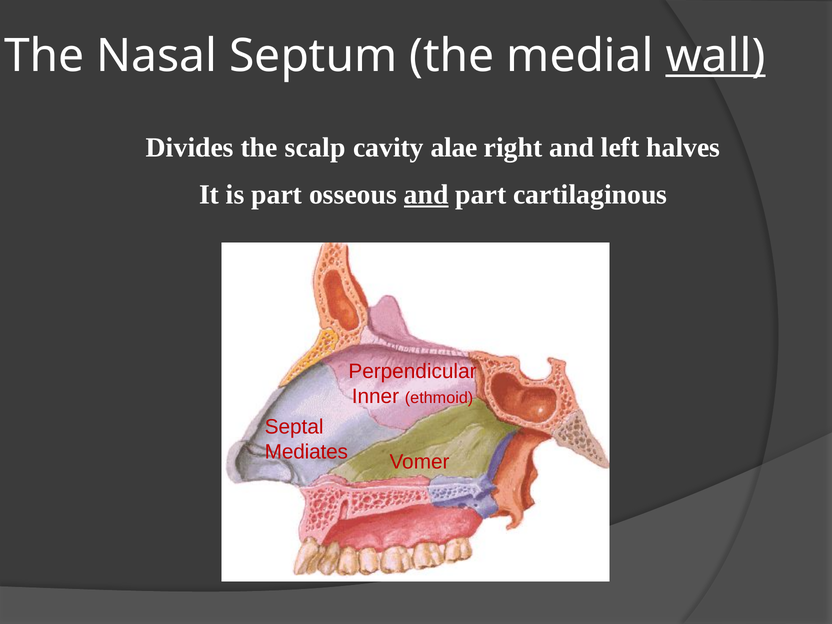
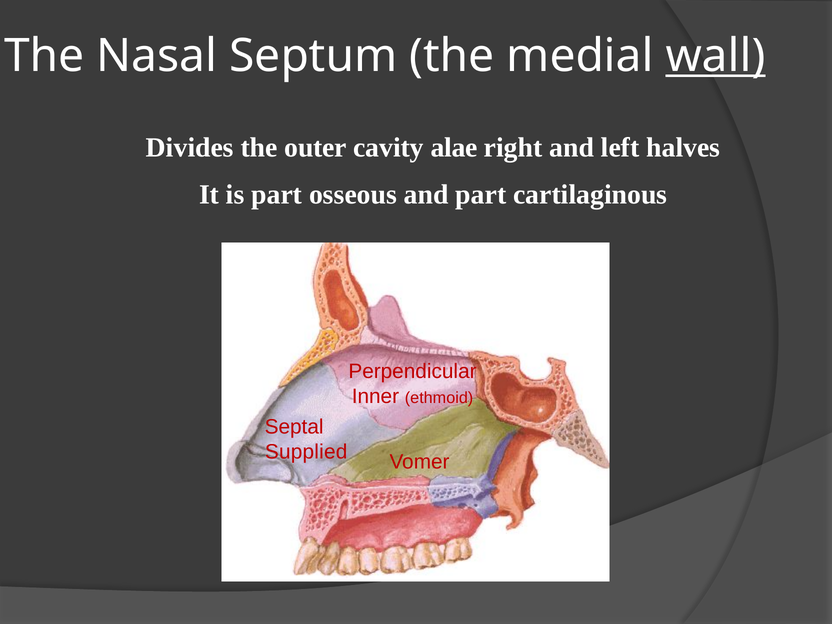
scalp: scalp -> outer
and at (426, 195) underline: present -> none
Mediates: Mediates -> Supplied
